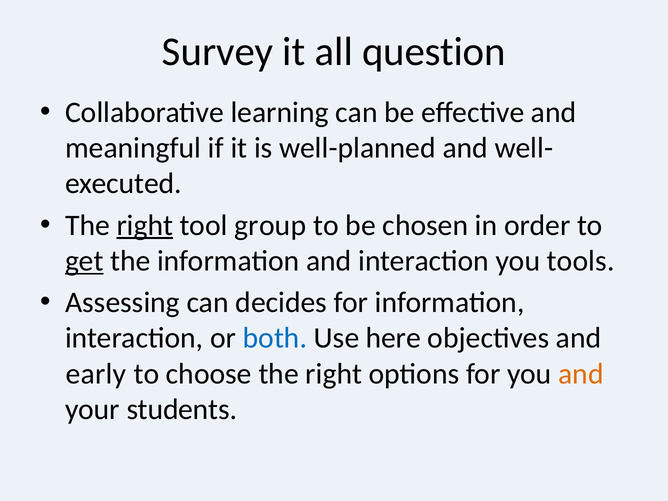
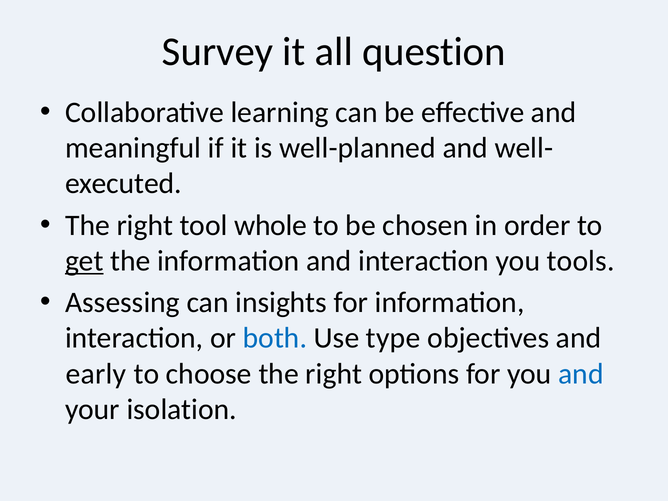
right at (145, 225) underline: present -> none
group: group -> whole
decides: decides -> insights
here: here -> type
and at (581, 374) colour: orange -> blue
students: students -> isolation
